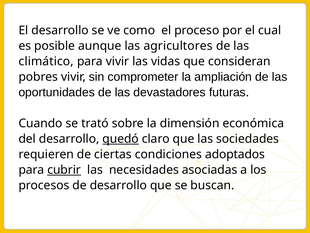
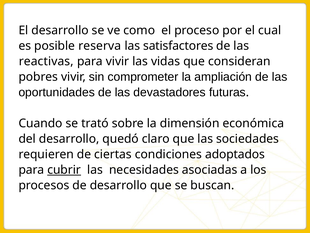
aunque: aunque -> reserva
agricultores: agricultores -> satisfactores
climático: climático -> reactivas
quedó underline: present -> none
